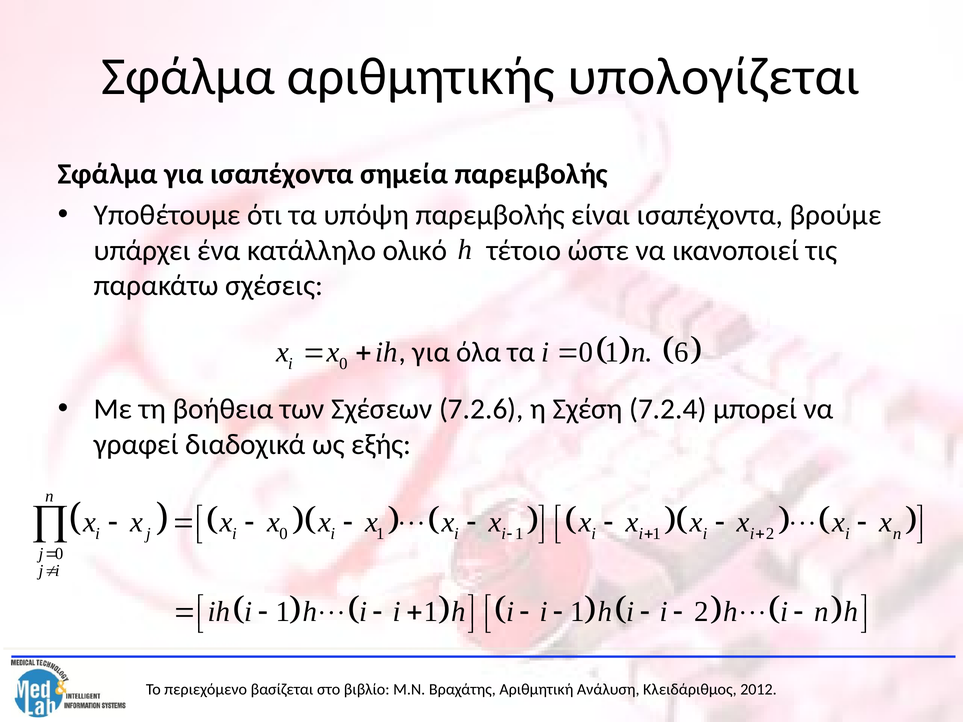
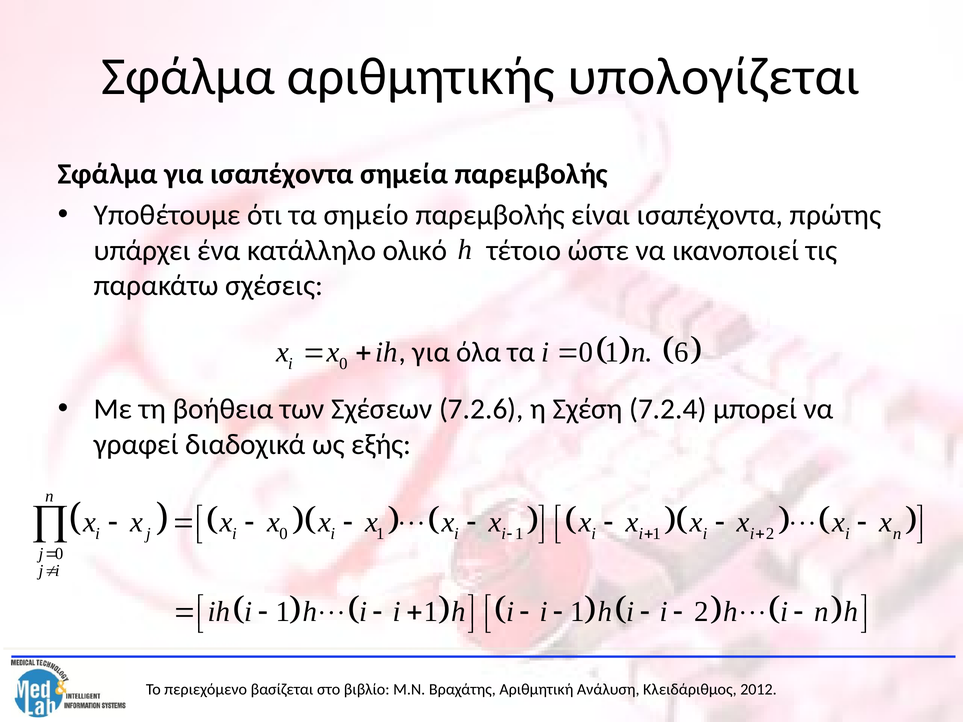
υπόψη: υπόψη -> σημείο
βρούμε: βρούμε -> πρώτης
